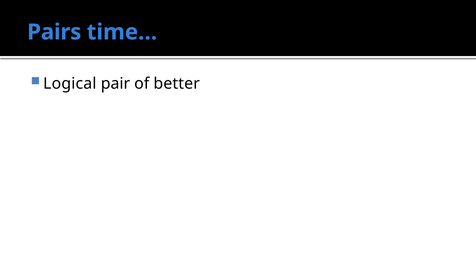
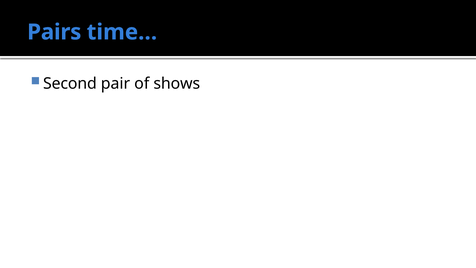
Logical: Logical -> Second
better: better -> shows
